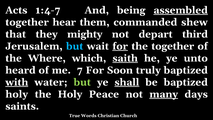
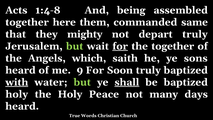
1:4-7: 1:4-7 -> 1:4-8
assembled underline: present -> none
hear: hear -> here
shew: shew -> same
depart third: third -> truly
but at (75, 46) colour: light blue -> light green
Where: Where -> Angels
saith underline: present -> none
unto: unto -> sons
7: 7 -> 9
many underline: present -> none
saints at (22, 106): saints -> heard
